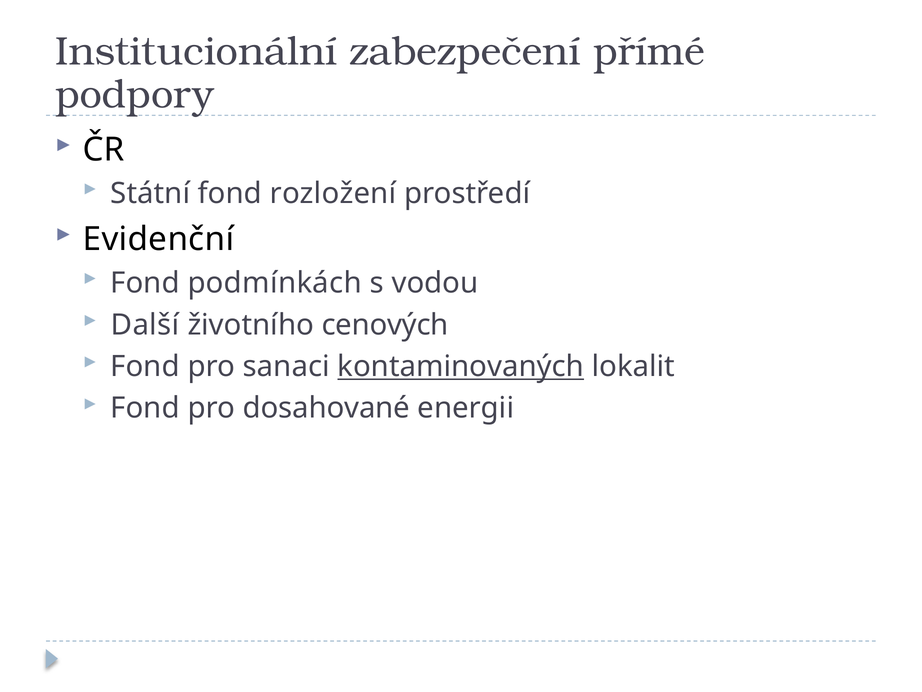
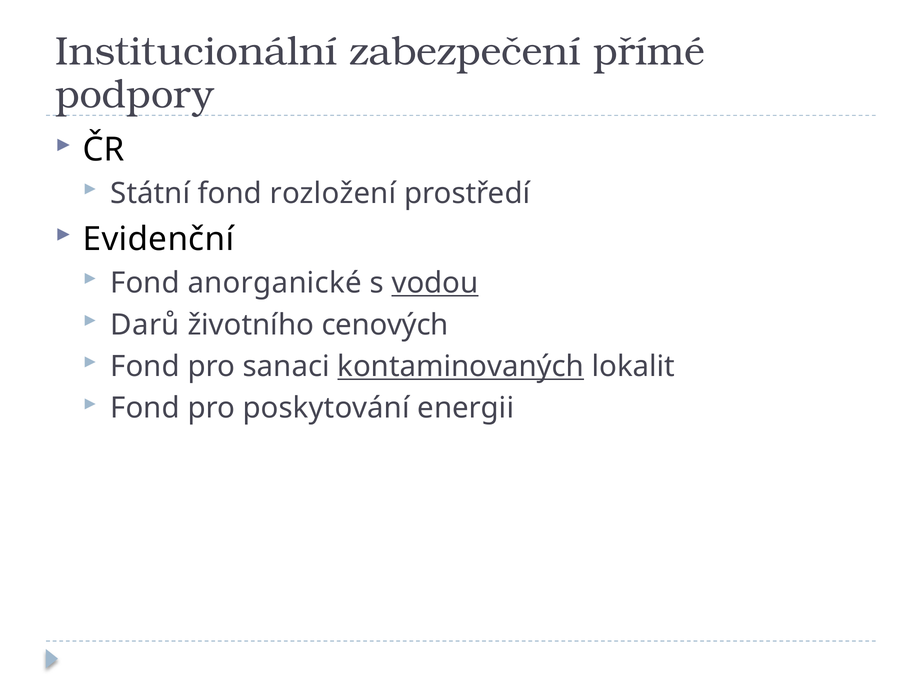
podmínkách: podmínkách -> anorganické
vodou underline: none -> present
Další: Další -> Darů
dosahované: dosahované -> poskytování
